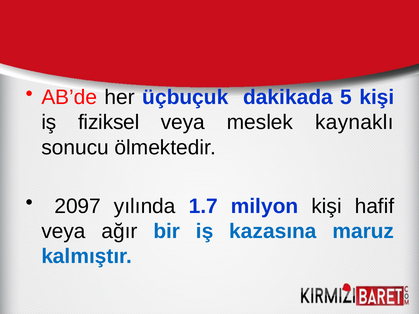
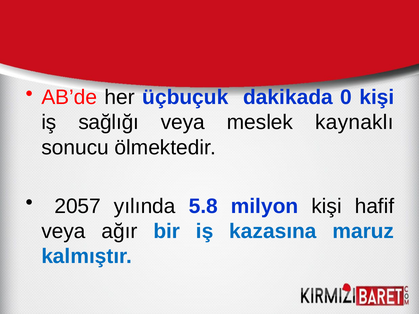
5: 5 -> 0
fiziksel: fiziksel -> sağlığı
2097: 2097 -> 2057
1.7: 1.7 -> 5.8
